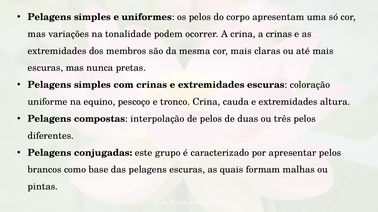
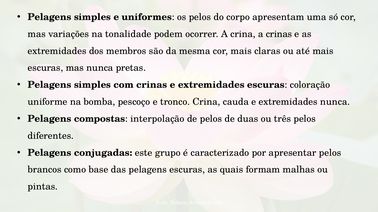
equino: equino -> bomba
extremidades altura: altura -> nunca
